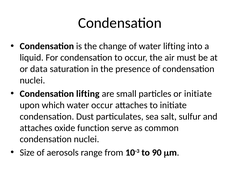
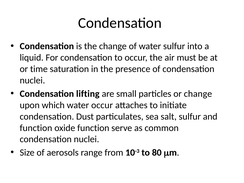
water lifting: lifting -> sulfur
data: data -> time
or initiate: initiate -> change
attaches at (36, 128): attaches -> function
90: 90 -> 80
